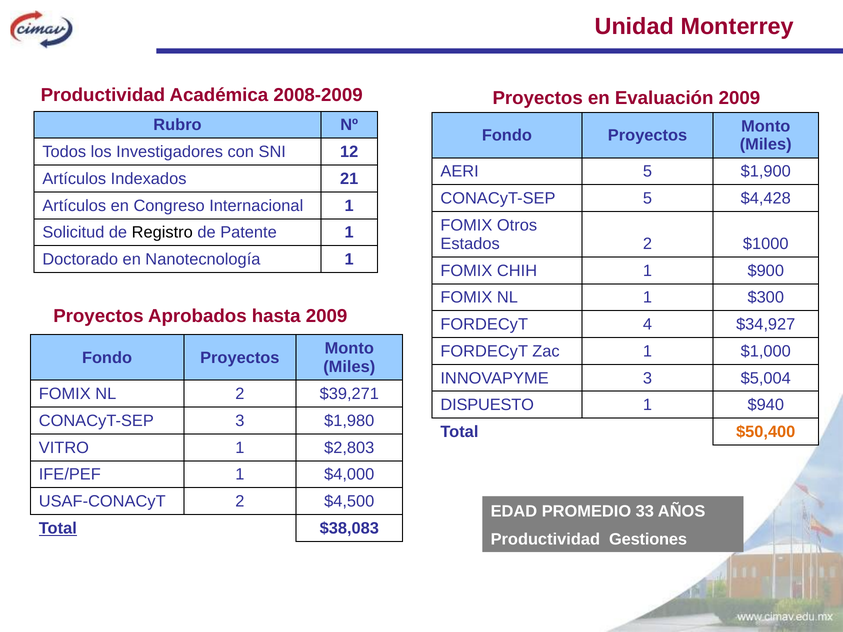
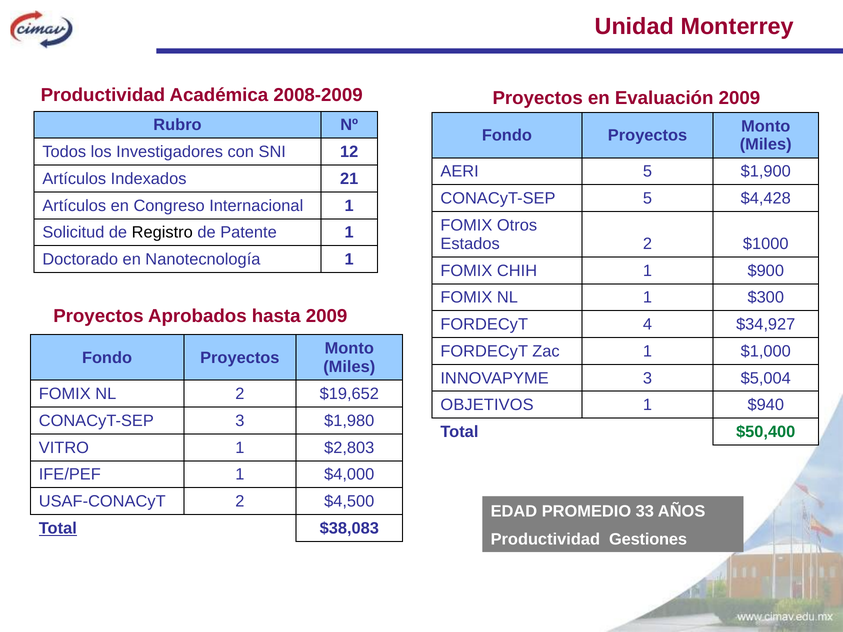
$39,271: $39,271 -> $19,652
DISPUESTO: DISPUESTO -> OBJETIVOS
$50,400 colour: orange -> green
